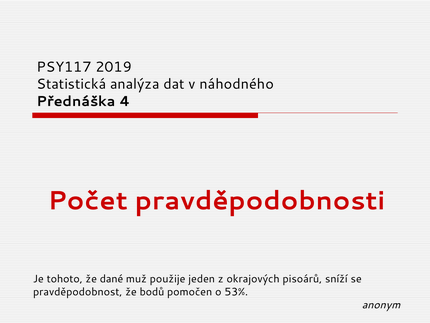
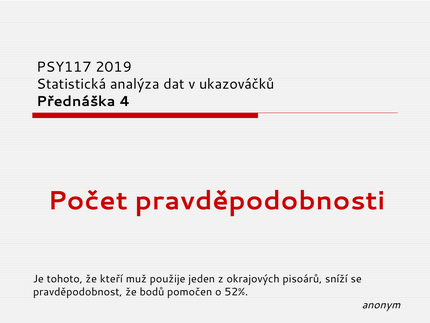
náhodného: náhodného -> ukazováčků
dané: dané -> kteří
53%: 53% -> 52%
